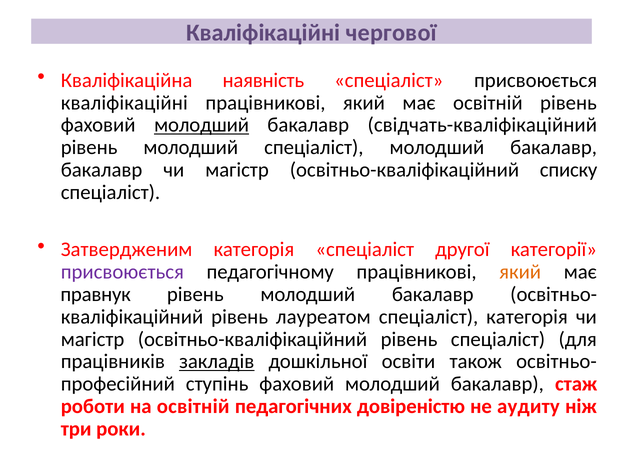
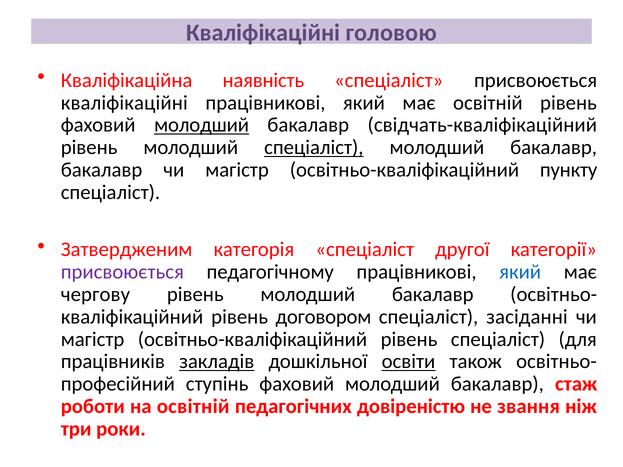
чергової: чергової -> головою
спеціаліст at (314, 148) underline: none -> present
списку: списку -> пункту
який at (520, 272) colour: orange -> blue
правнук: правнук -> чергову
лауреатом: лауреатом -> договором
спеціаліст категорія: категорія -> засіданні
освіти underline: none -> present
аудиту: аудиту -> звання
